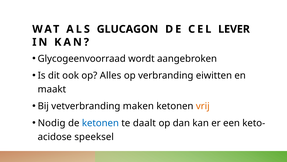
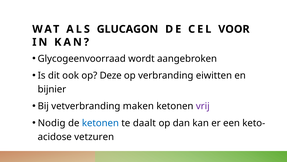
LEVER: LEVER -> VOOR
Alles: Alles -> Deze
maakt: maakt -> bijnier
vrij colour: orange -> purple
speeksel: speeksel -> vetzuren
